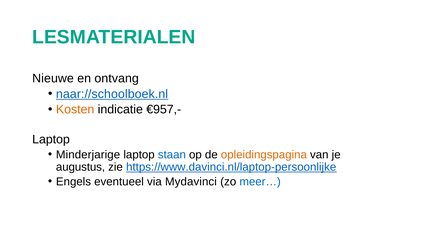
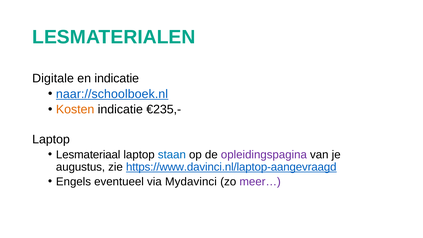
Nieuwe: Nieuwe -> Digitale
en ontvang: ontvang -> indicatie
€957,-: €957,- -> €235,-
Minderjarige: Minderjarige -> Lesmateriaal
opleidingspagina colour: orange -> purple
https://www.davinci.nl/laptop-persoonlijke: https://www.davinci.nl/laptop-persoonlijke -> https://www.davinci.nl/laptop-aangevraagd
meer… colour: blue -> purple
